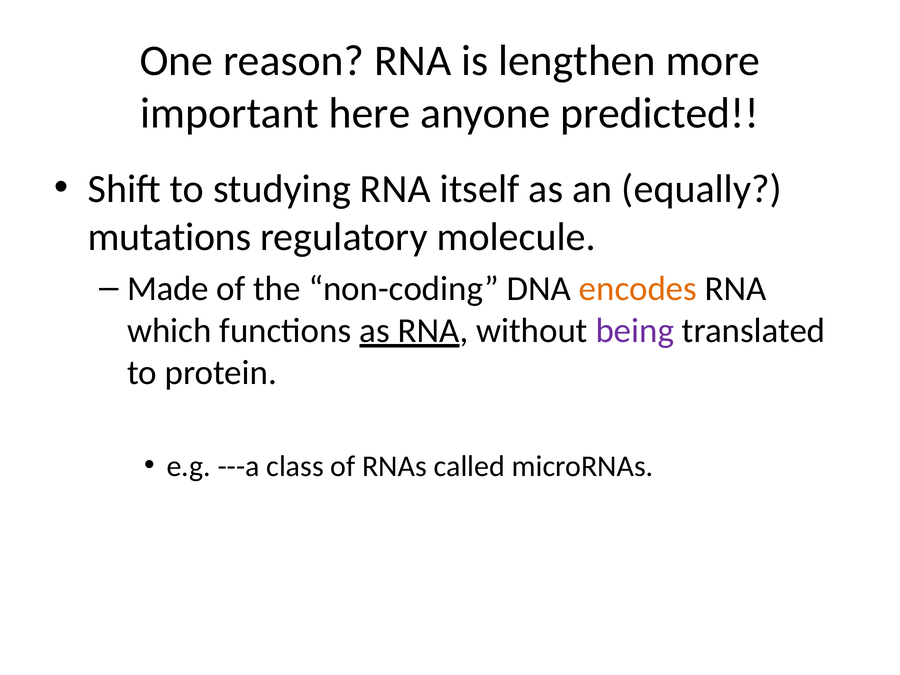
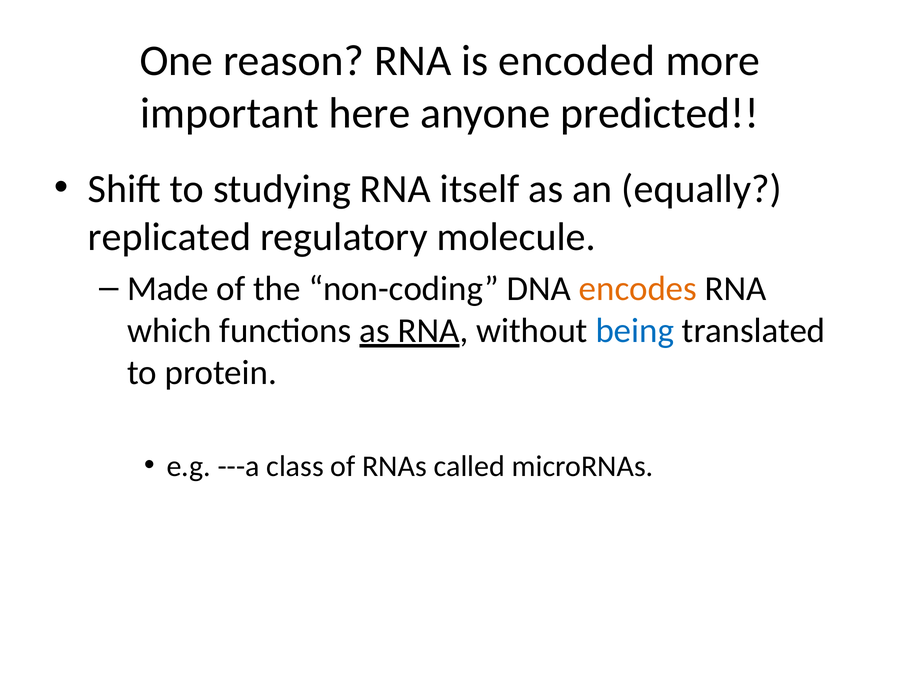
lengthen: lengthen -> encoded
mutations: mutations -> replicated
being colour: purple -> blue
